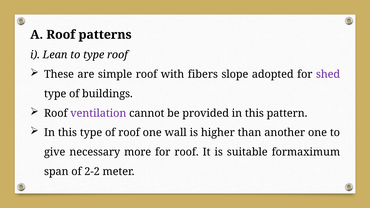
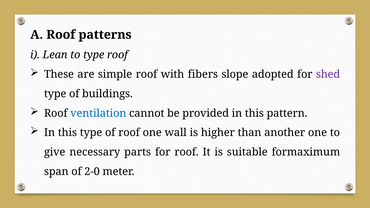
ventilation colour: purple -> blue
more: more -> parts
2-2: 2-2 -> 2-0
